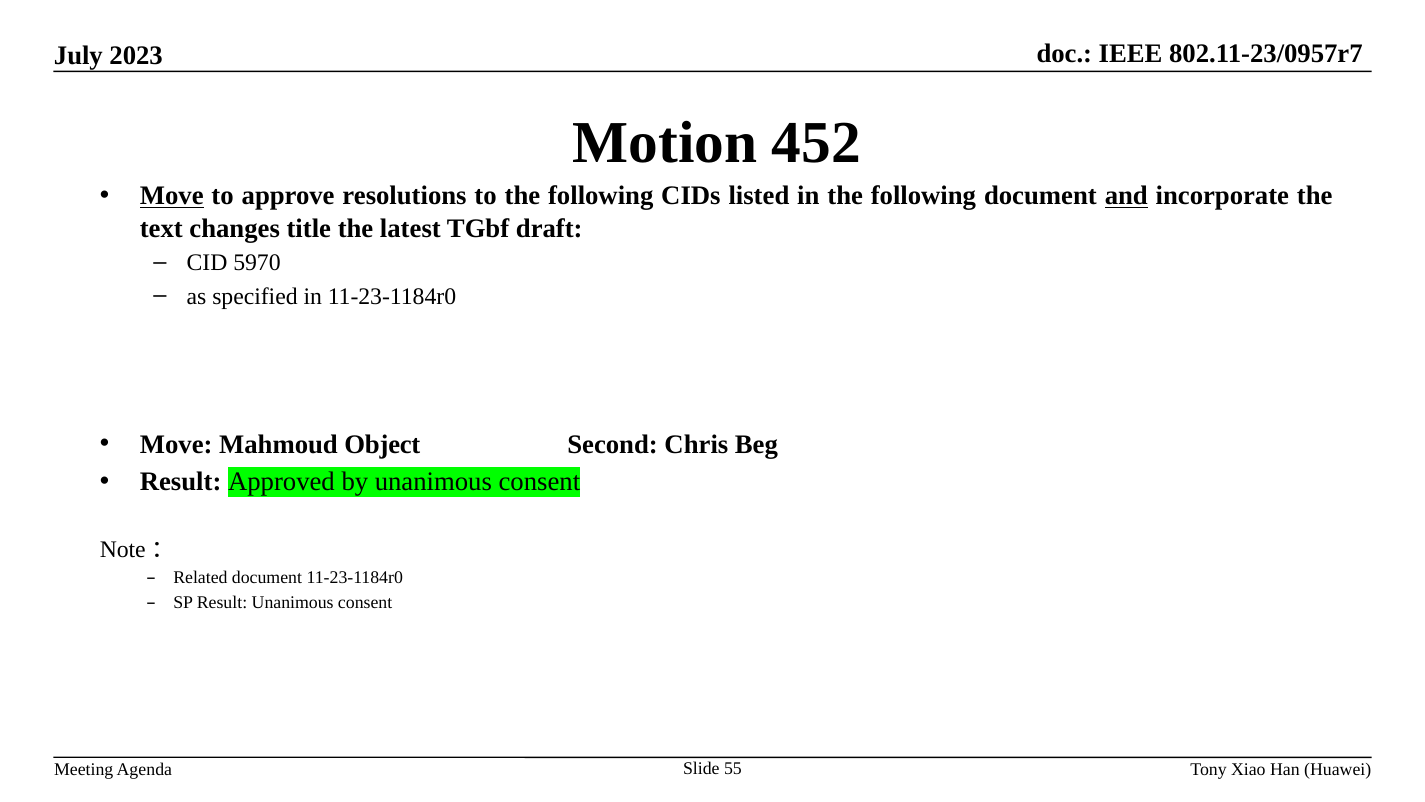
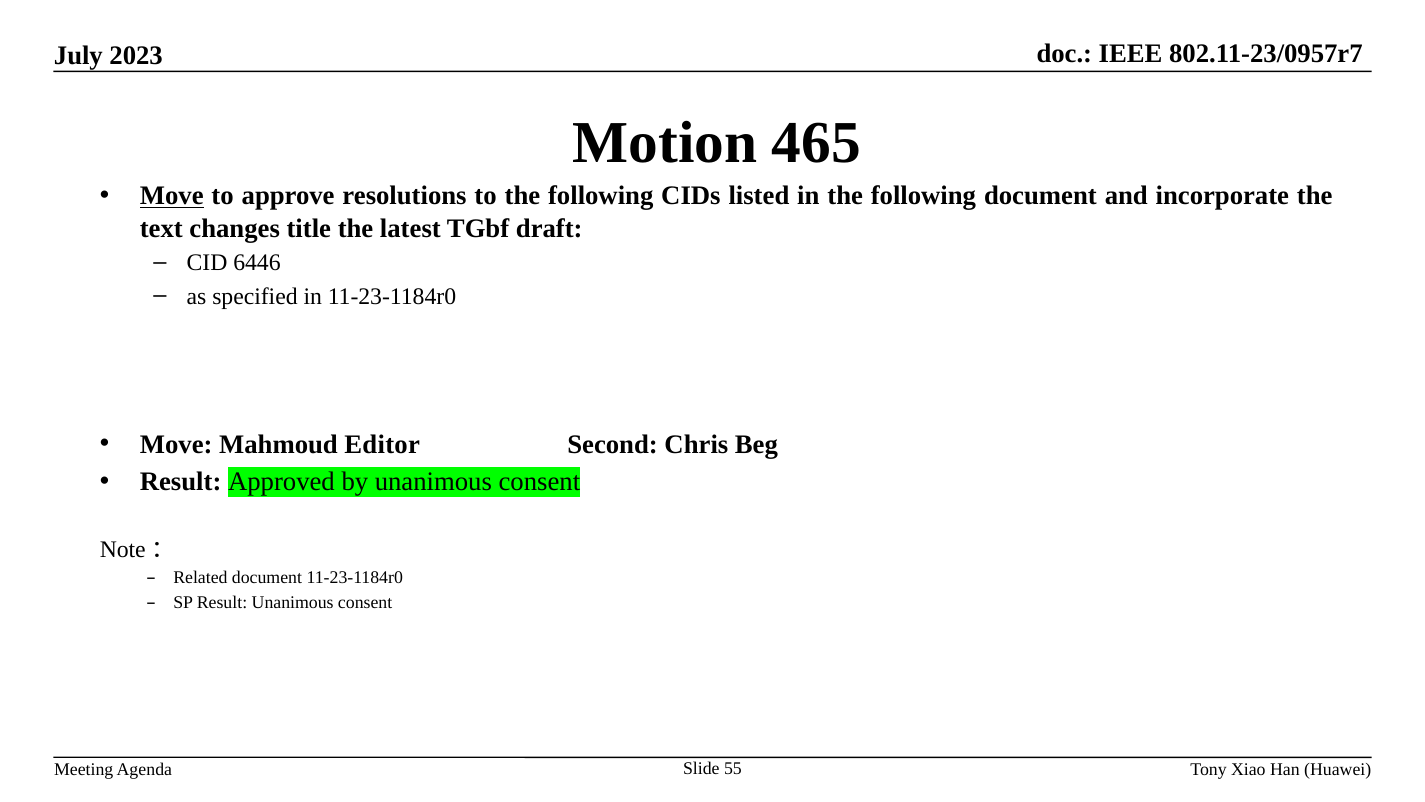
452: 452 -> 465
and underline: present -> none
5970: 5970 -> 6446
Object: Object -> Editor
